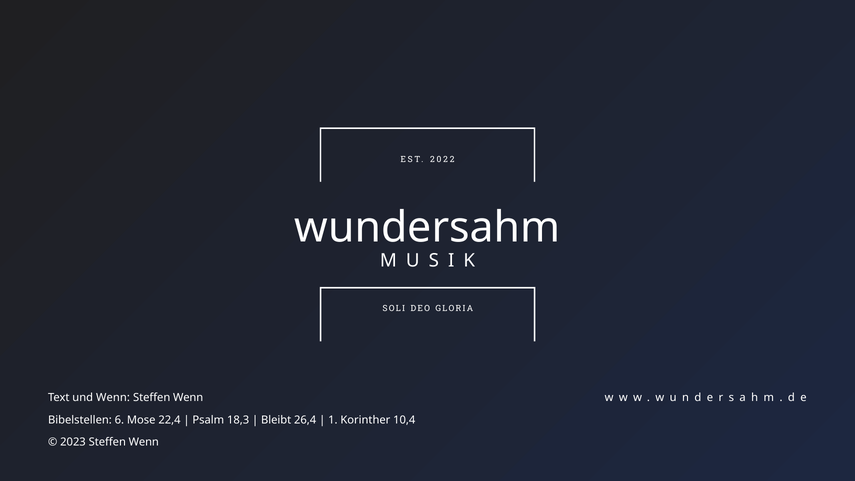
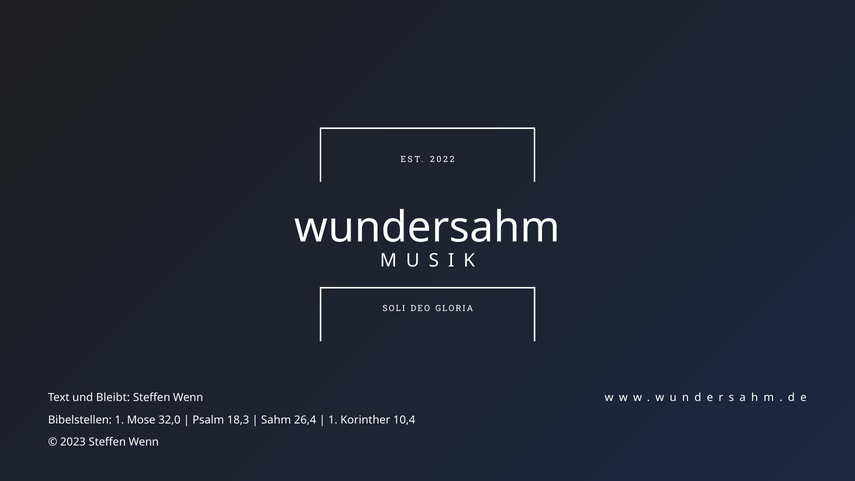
und Wenn: Wenn -> Bleibt
Bibelstellen 6: 6 -> 1
22,4: 22,4 -> 32,0
Bleibt: Bleibt -> Sahm
